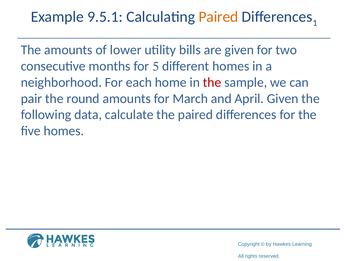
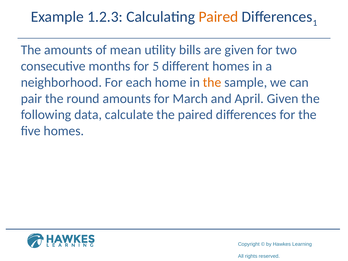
9.5.1: 9.5.1 -> 1.2.3
lower: lower -> mean
the at (212, 82) colour: red -> orange
